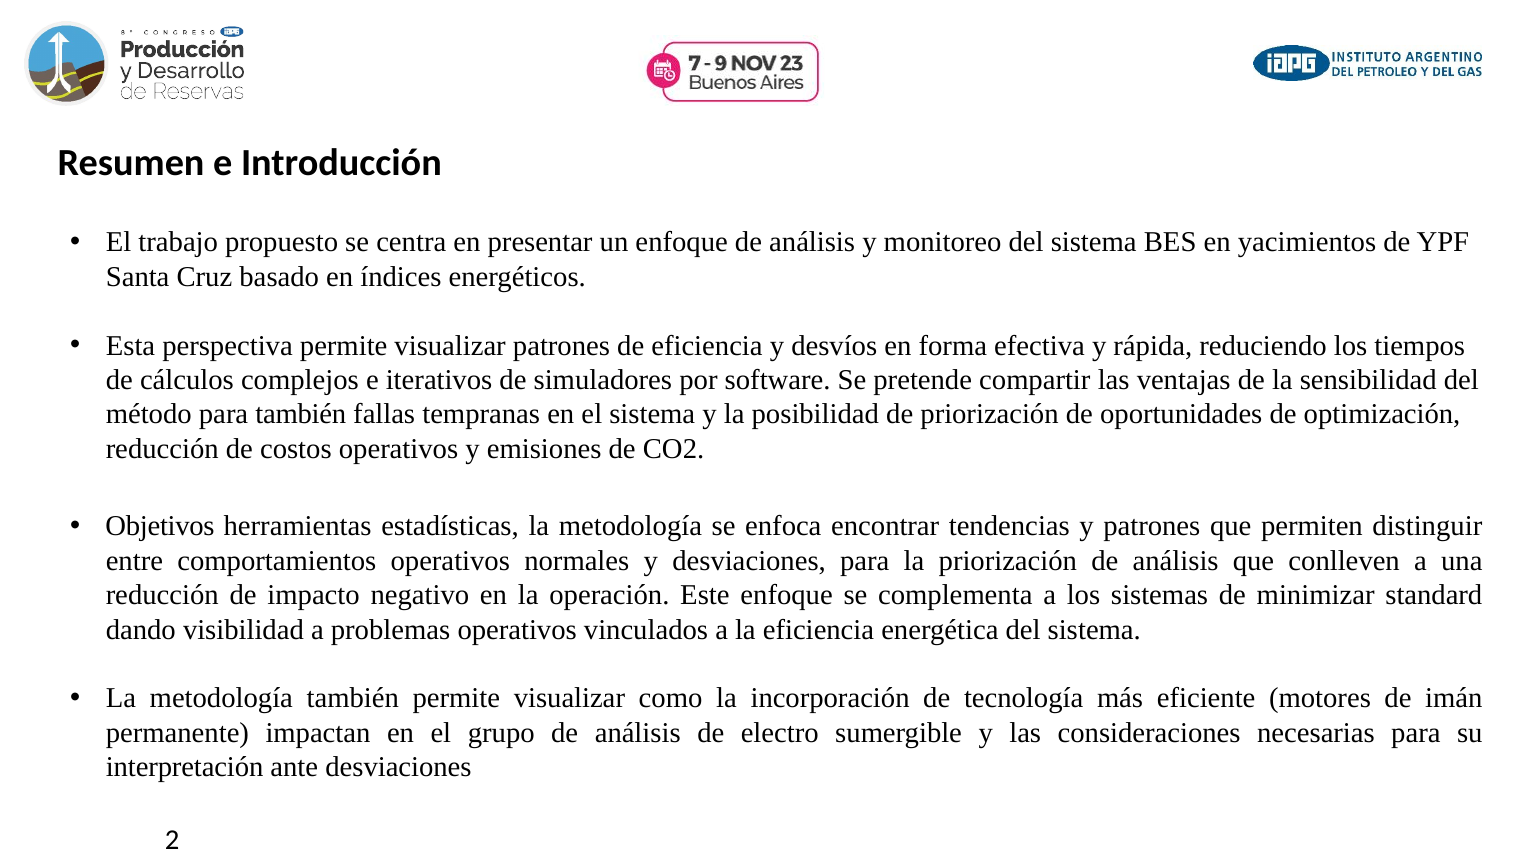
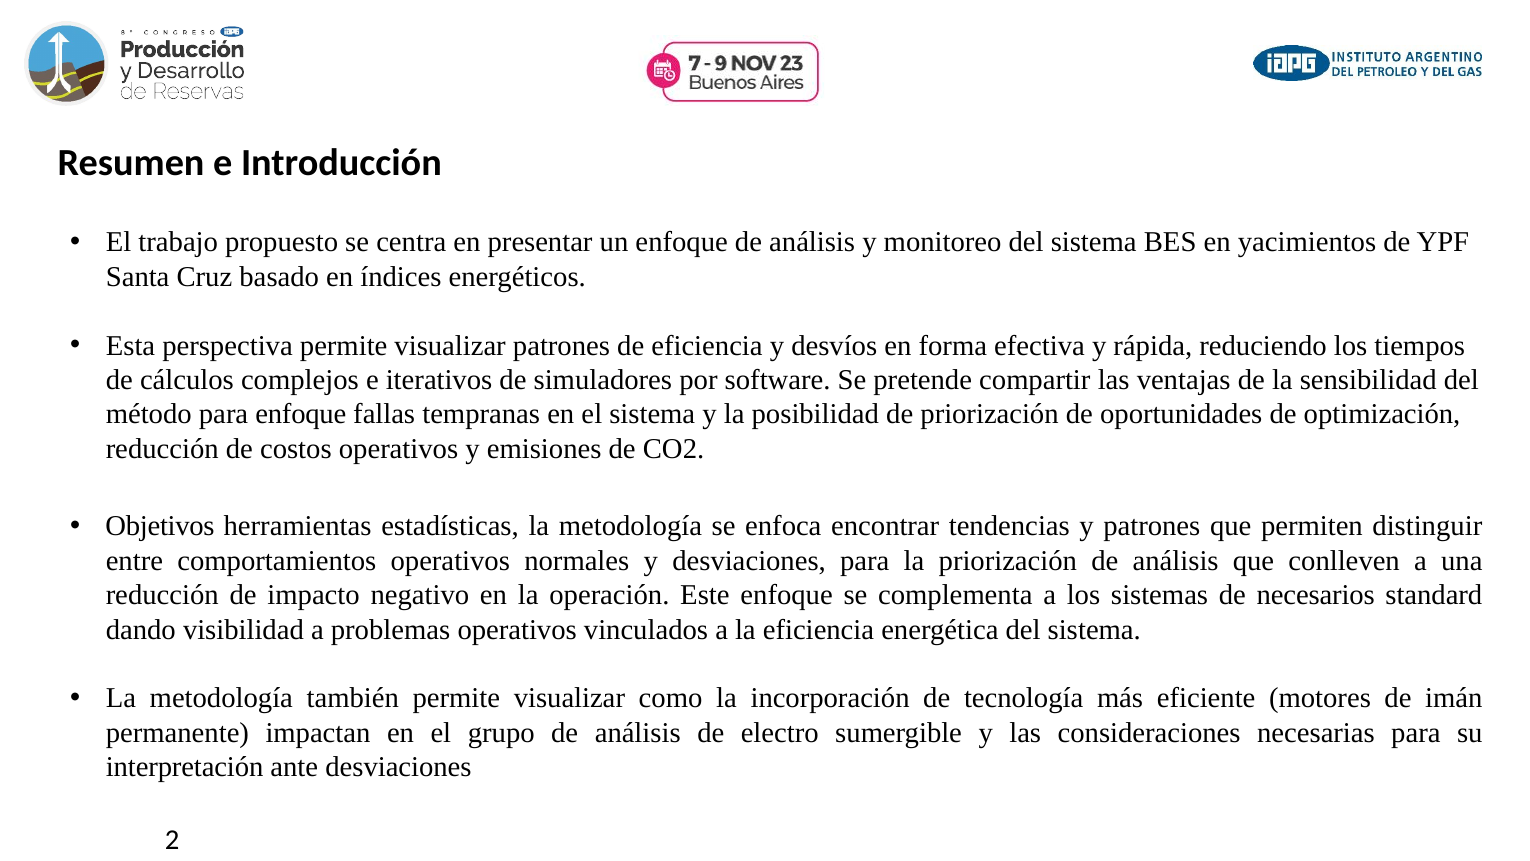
para también: también -> enfoque
minimizar: minimizar -> necesarios
